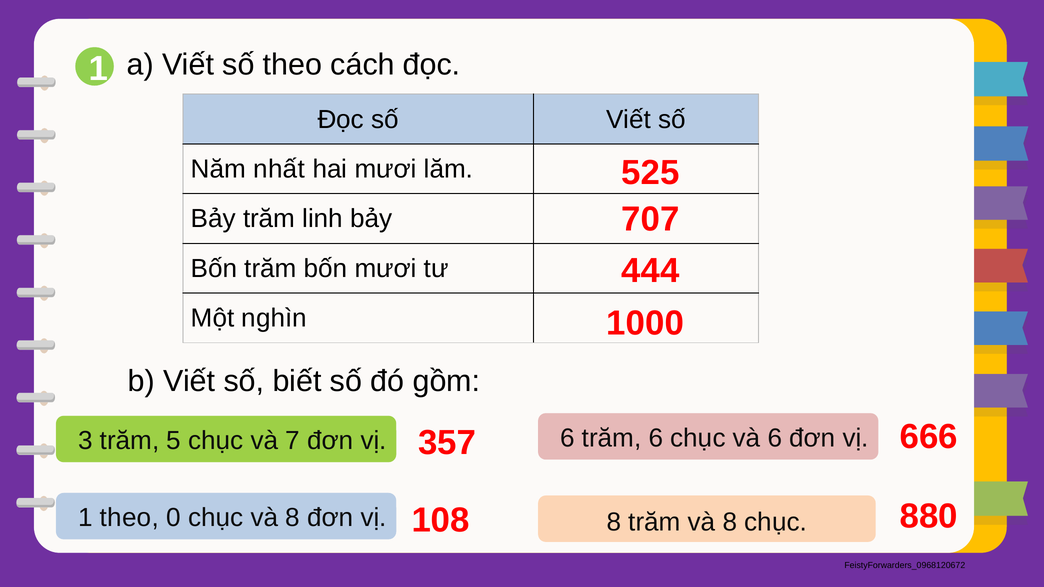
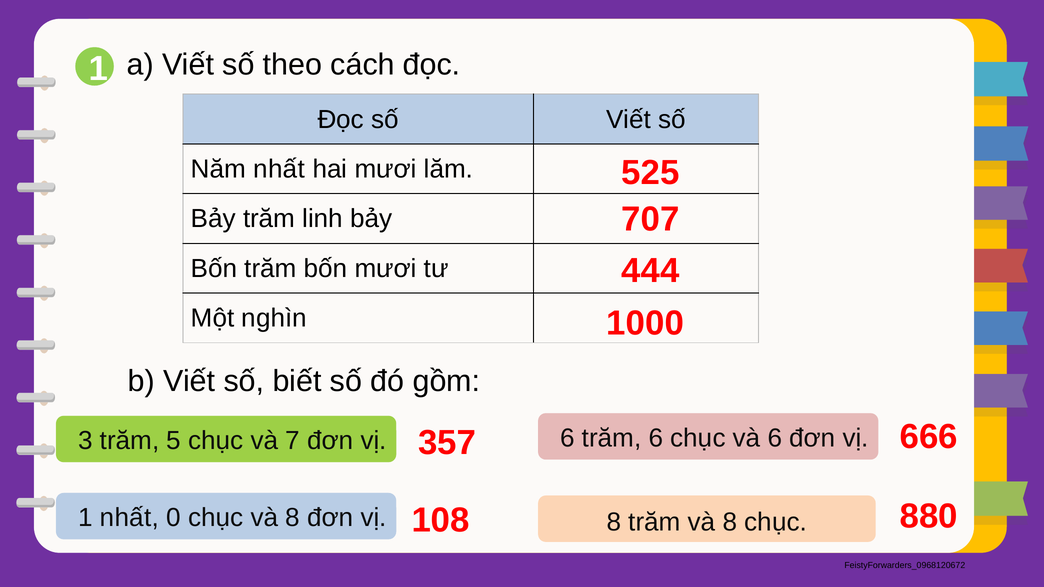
1 theo: theo -> nhất
